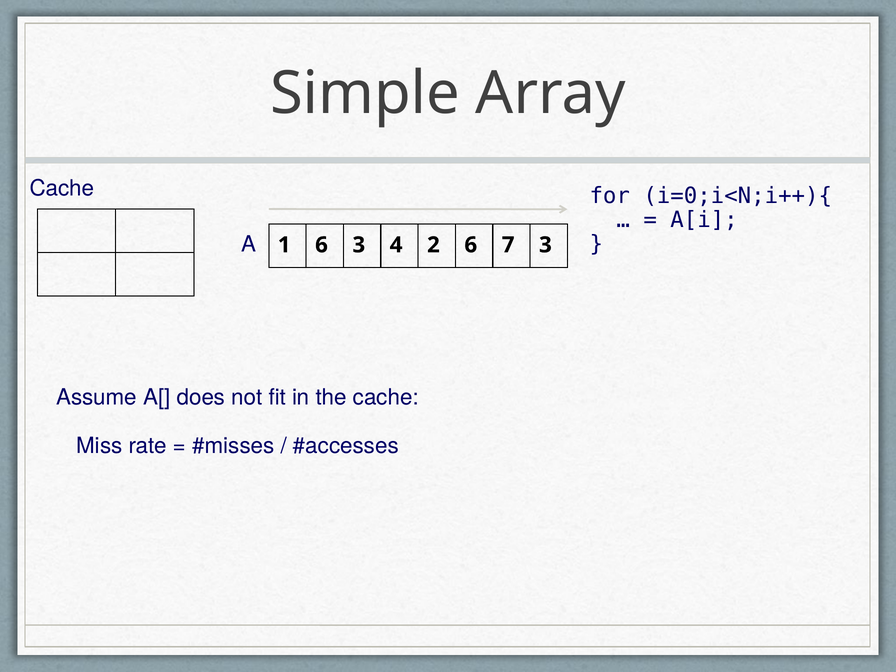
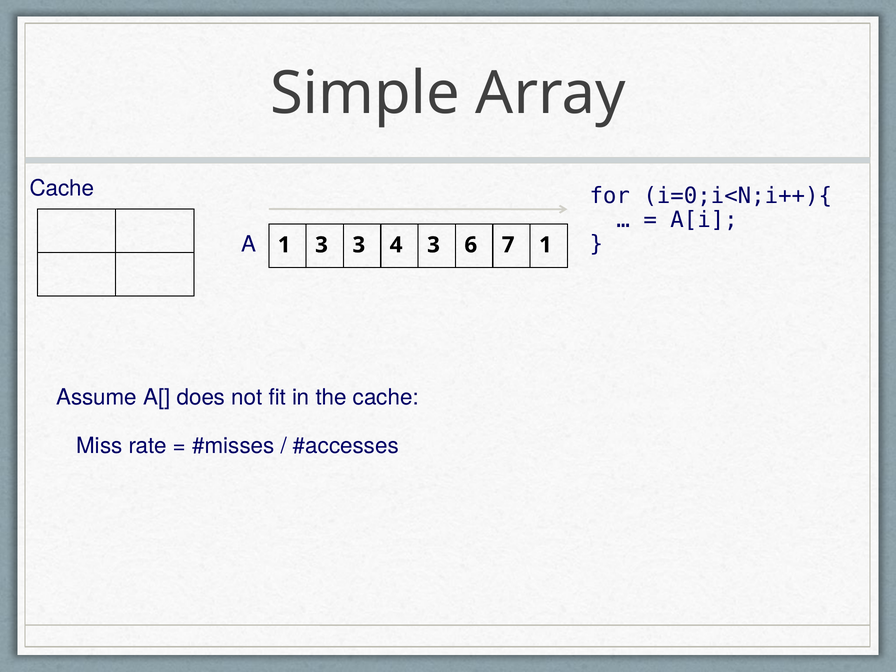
1 6: 6 -> 3
4 2: 2 -> 3
7 3: 3 -> 1
